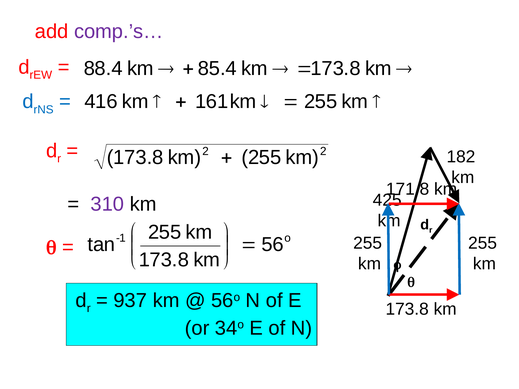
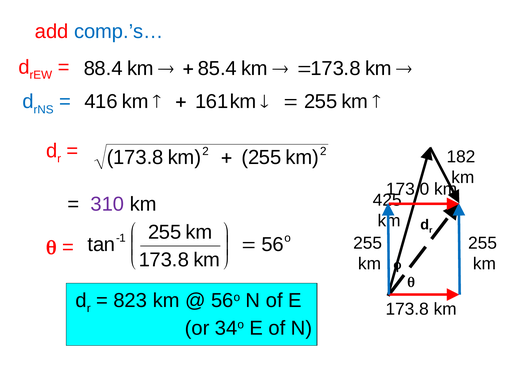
comp.’s… colour: purple -> blue
171.8: 171.8 -> 173.0
937: 937 -> 823
